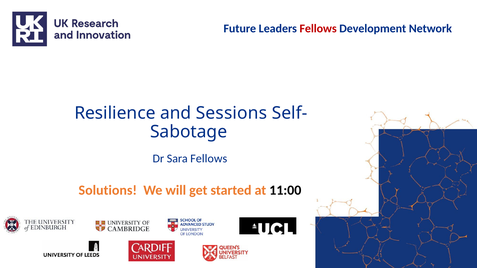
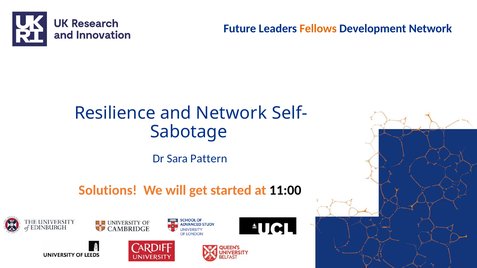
Fellows at (318, 29) colour: red -> orange
and Sessions: Sessions -> Network
Sara Fellows: Fellows -> Pattern
